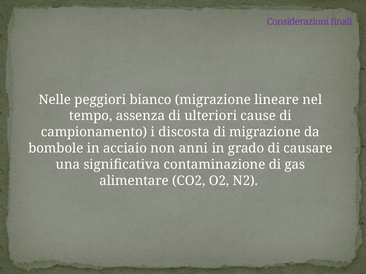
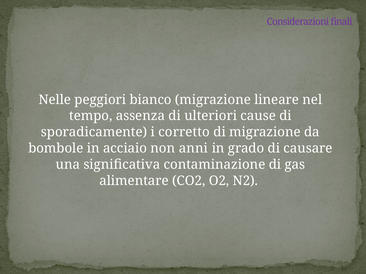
campionamento: campionamento -> sporadicamente
discosta: discosta -> corretto
